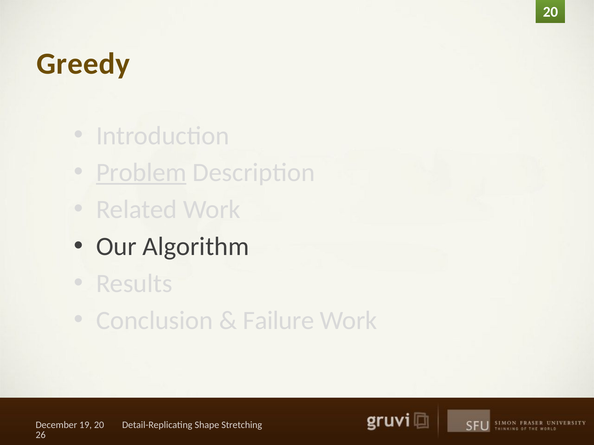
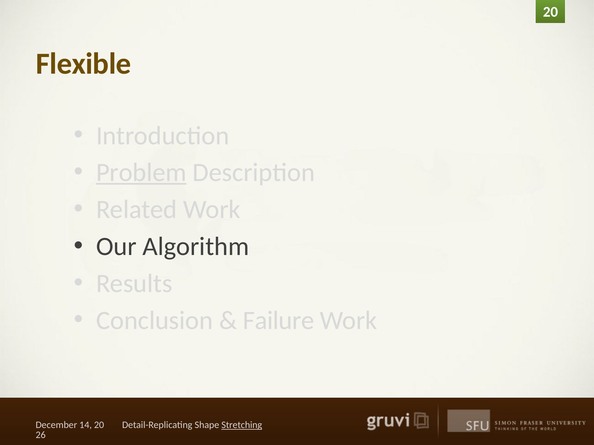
Greedy: Greedy -> Flexible
19: 19 -> 14
Stretching underline: none -> present
